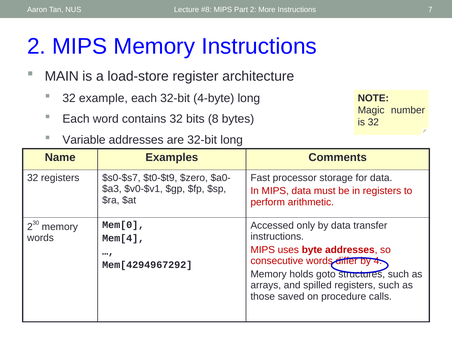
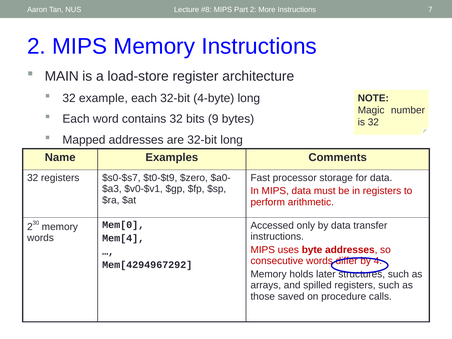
8: 8 -> 9
Variable: Variable -> Mapped
goto: goto -> later
